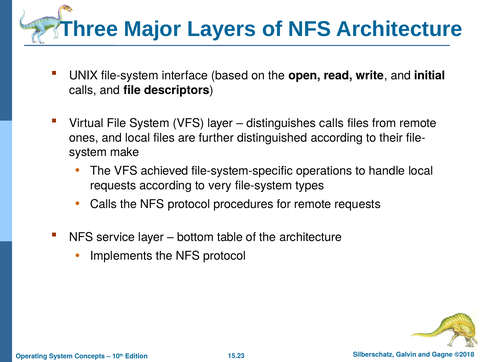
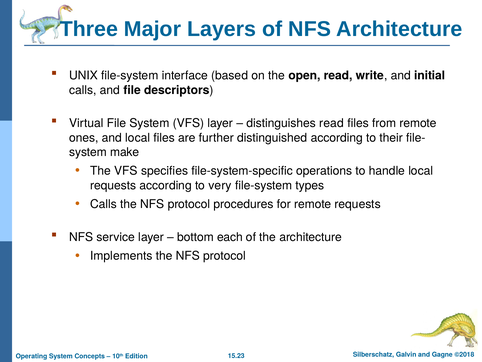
distinguishes calls: calls -> read
achieved: achieved -> specifies
table: table -> each
